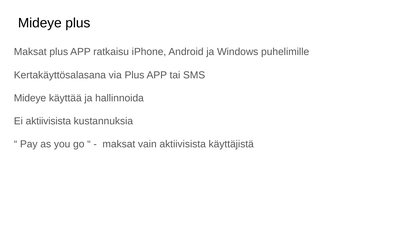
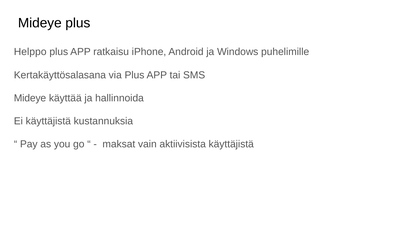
Maksat at (30, 52): Maksat -> Helppo
Ei aktiivisista: aktiivisista -> käyttäjistä
